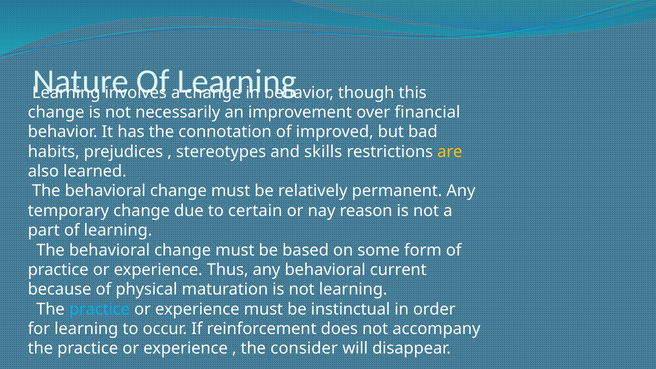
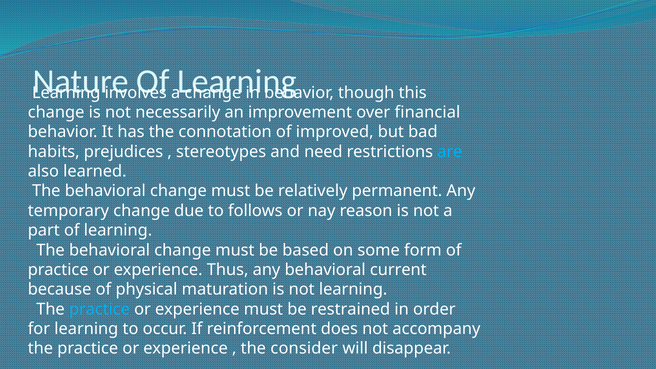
skills: skills -> need
are colour: yellow -> light blue
certain: certain -> follows
instinctual: instinctual -> restrained
